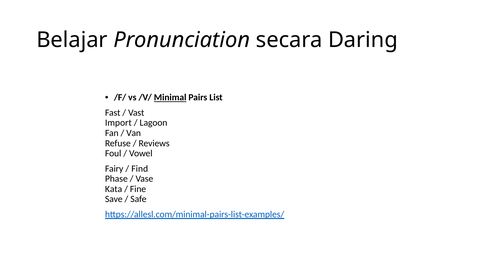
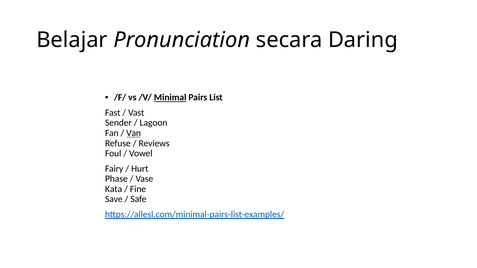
Import: Import -> Sender
Van underline: none -> present
Find: Find -> Hurt
